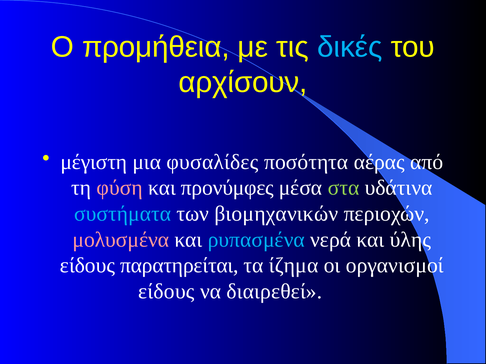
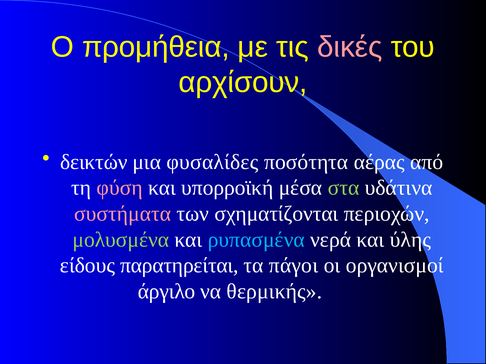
δικές colour: light blue -> pink
μέγιστη: μέγιστη -> δεικτών
προνύμφες: προνύμφες -> υπορροϊκή
συστήματα colour: light blue -> pink
βιομηχανικών: βιομηχανικών -> σχηματίζονται
μολυσμένα colour: pink -> light green
ίζημα: ίζημα -> πάγοι
είδους at (166, 292): είδους -> άργιλο
διαιρεθεί: διαιρεθεί -> θερμικής
